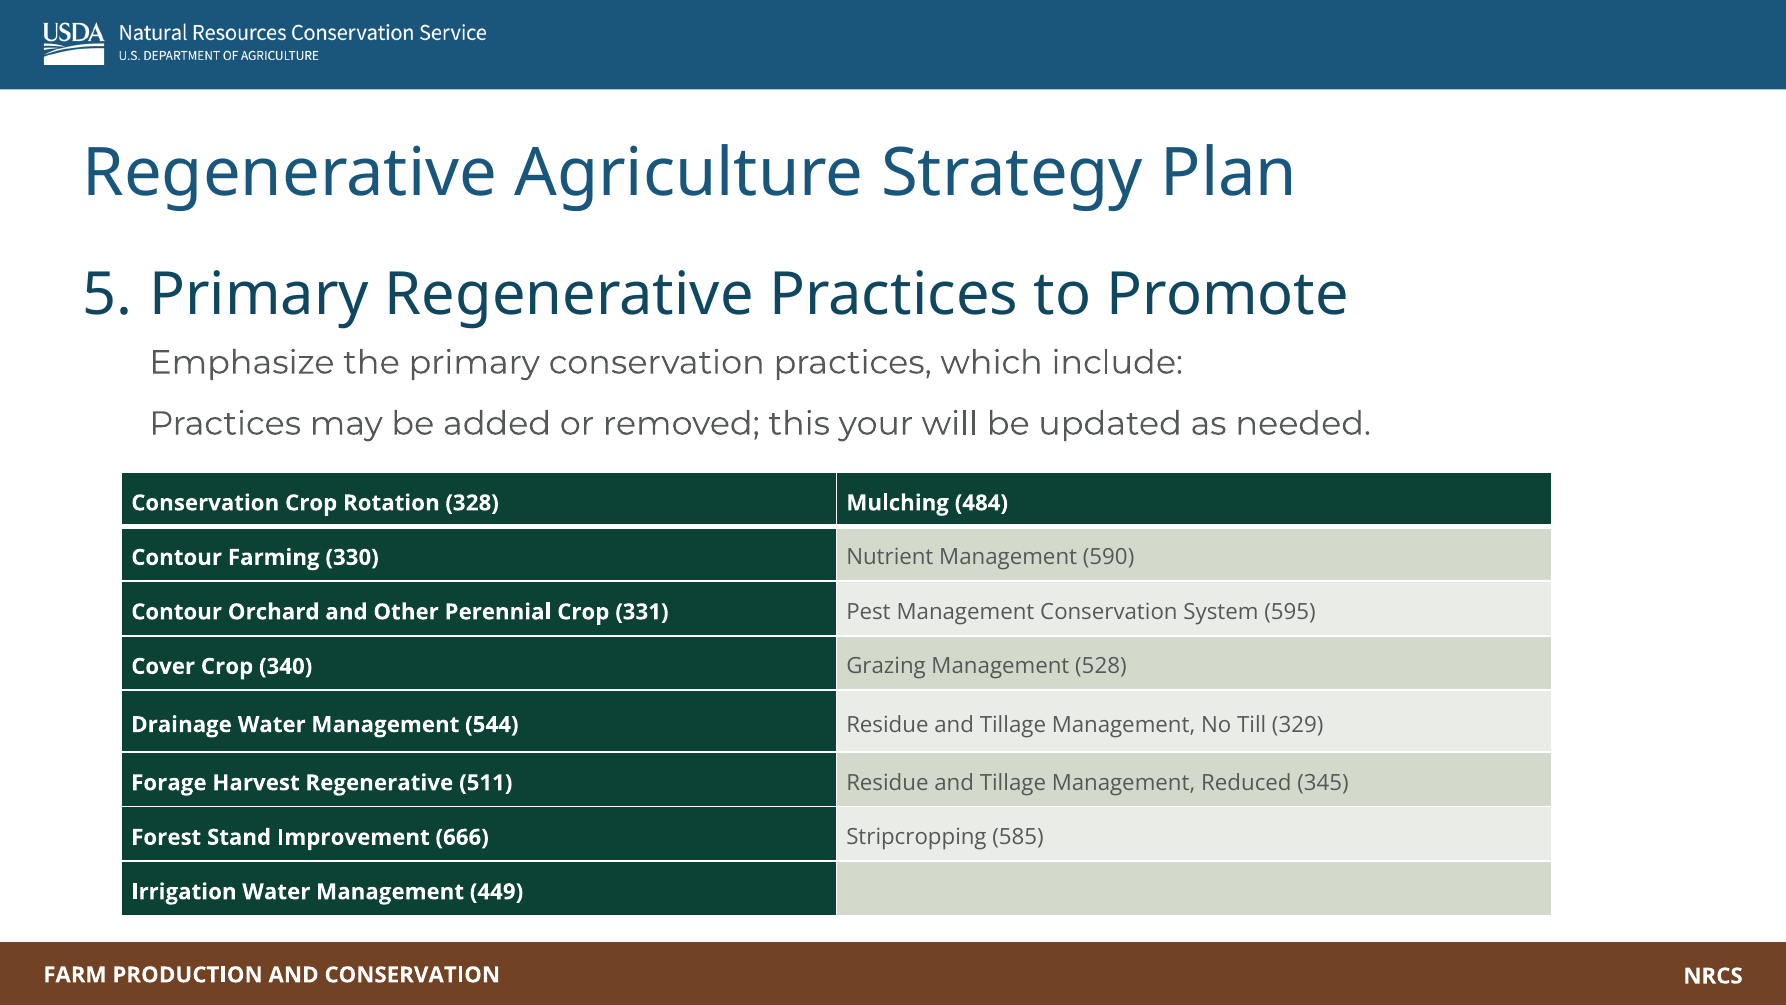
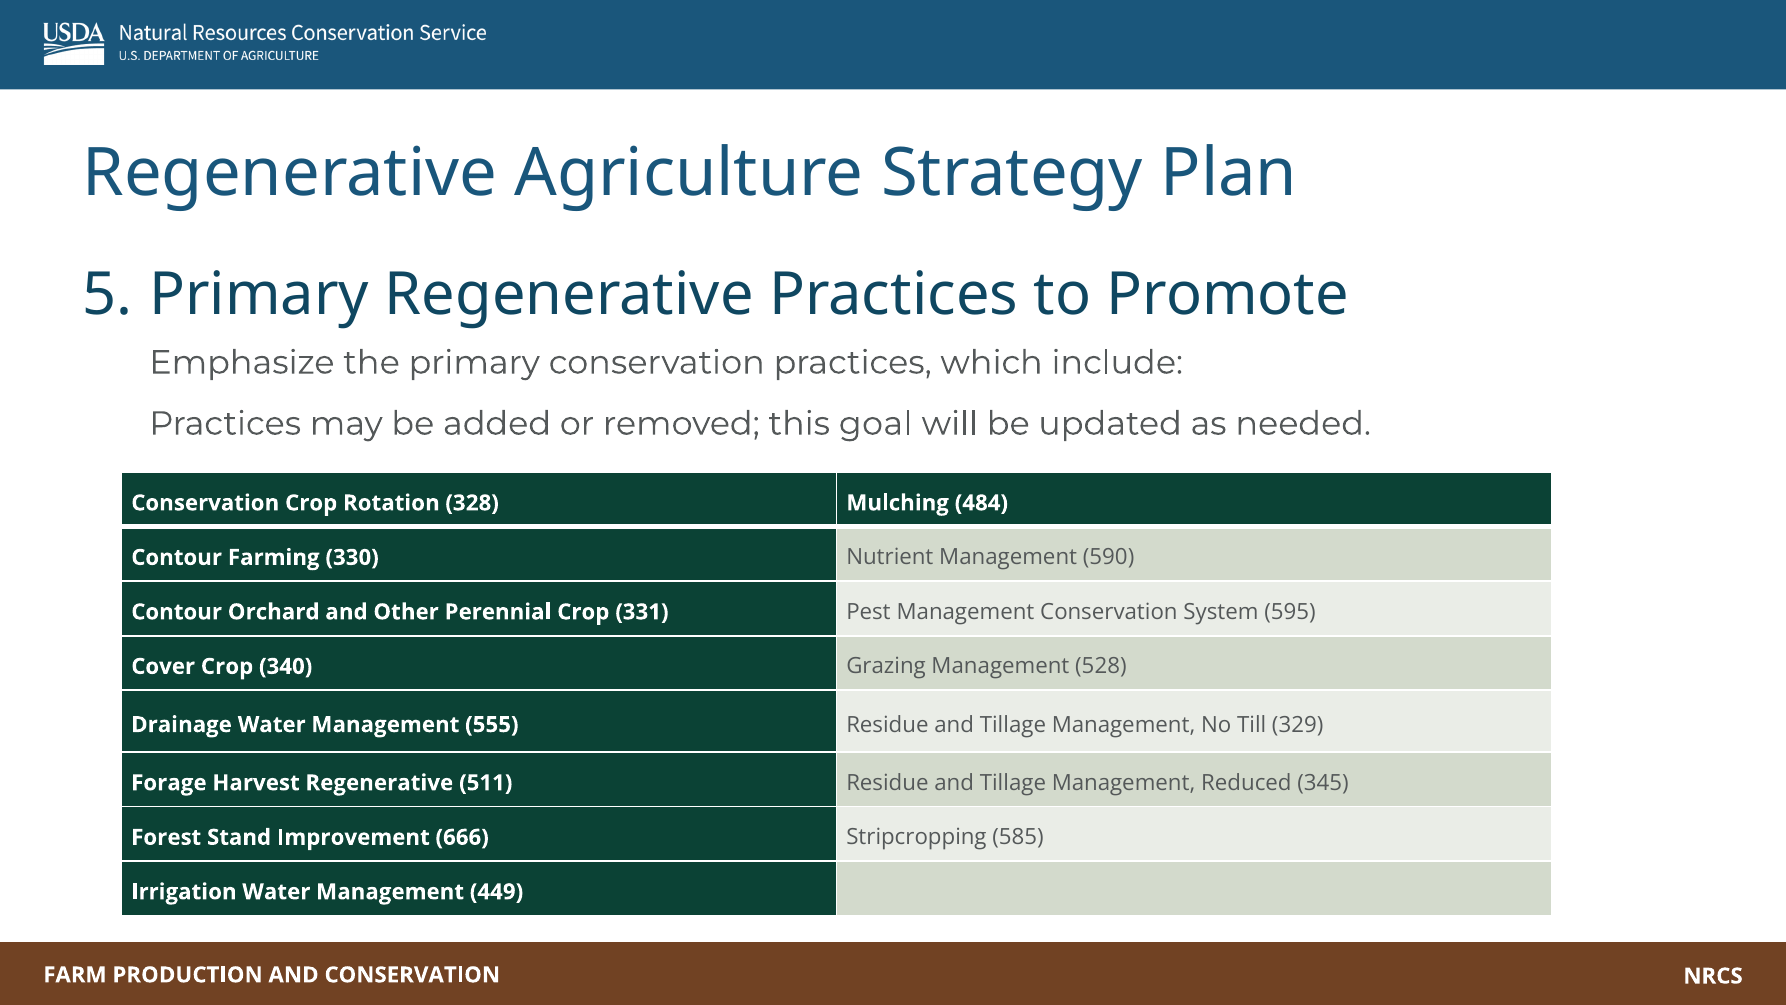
your: your -> goal
544: 544 -> 555
